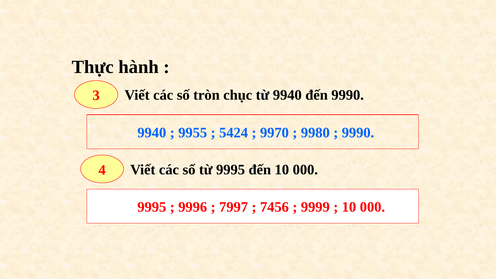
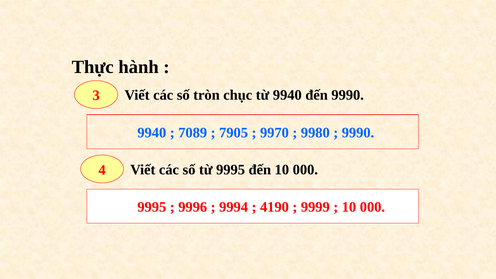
9955: 9955 -> 7089
5424: 5424 -> 7905
7997: 7997 -> 9994
7456: 7456 -> 4190
